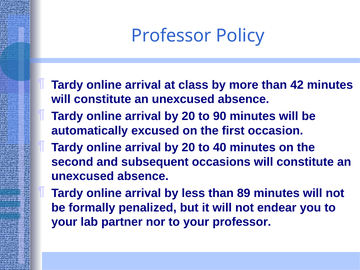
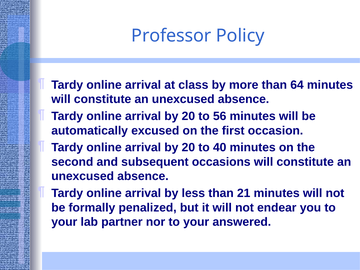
42: 42 -> 64
90: 90 -> 56
89: 89 -> 21
your professor: professor -> answered
